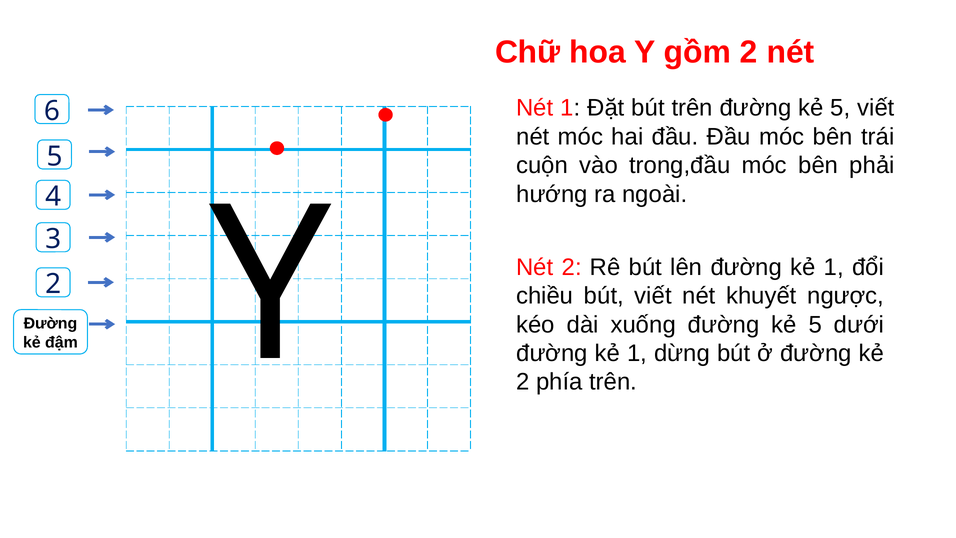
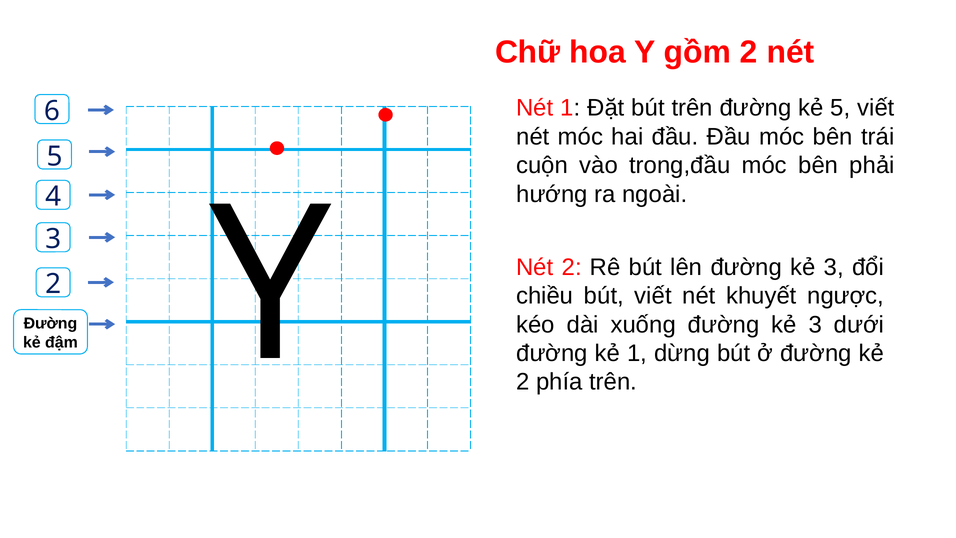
lên đường kẻ 1: 1 -> 3
xuống đường kẻ 5: 5 -> 3
